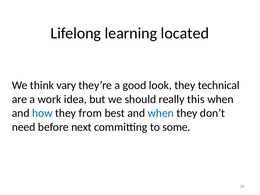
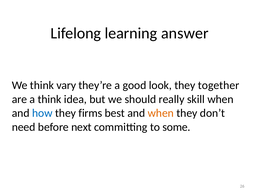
located: located -> answer
technical: technical -> together
a work: work -> think
this: this -> skill
from: from -> firms
when at (161, 113) colour: blue -> orange
